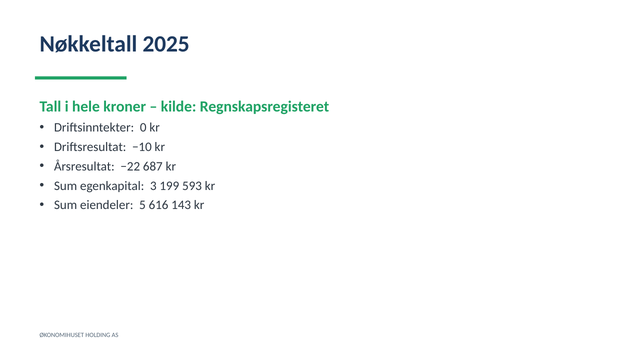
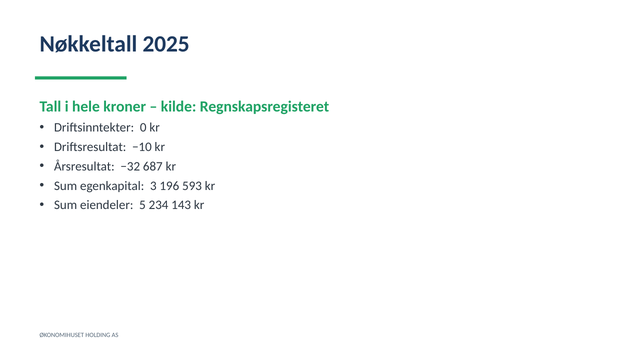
−22: −22 -> −32
199: 199 -> 196
616: 616 -> 234
